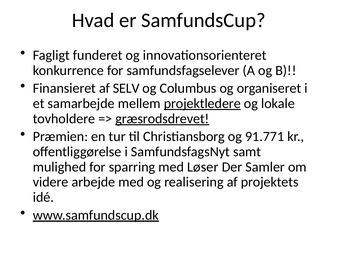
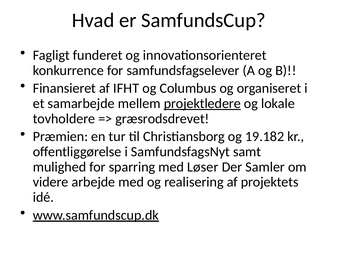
SELV: SELV -> IFHT
græsrodsdrevet underline: present -> none
91.771: 91.771 -> 19.182
